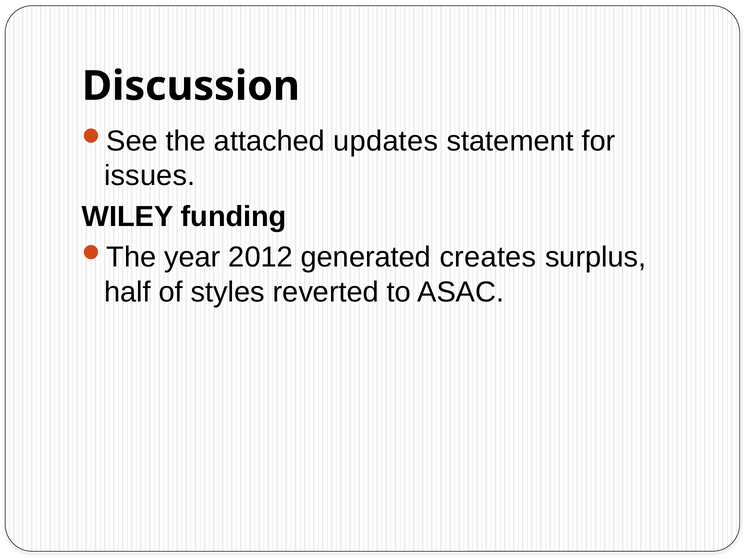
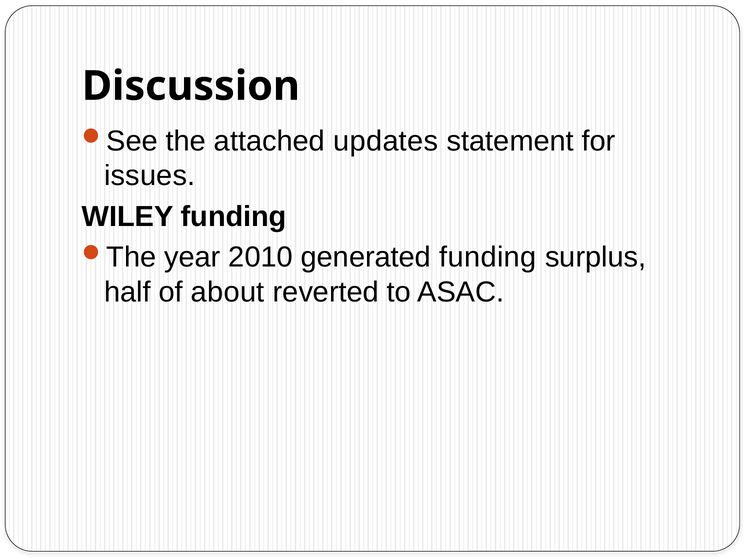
2012: 2012 -> 2010
generated creates: creates -> funding
styles: styles -> about
